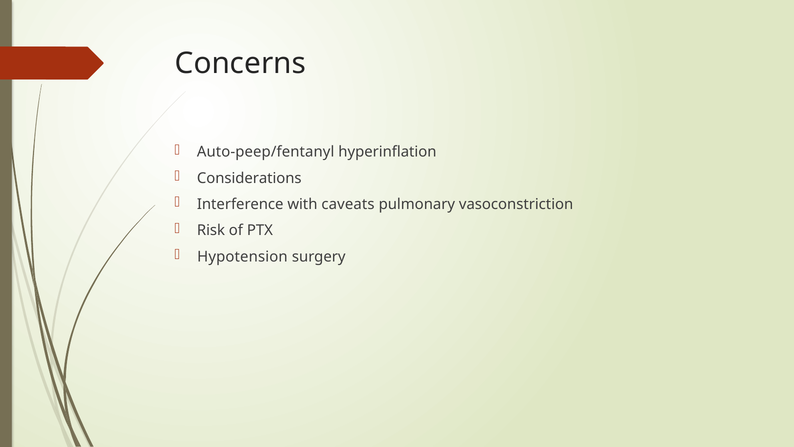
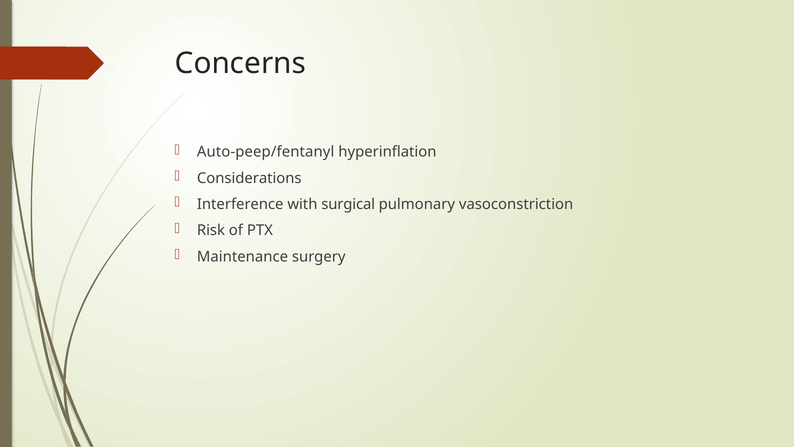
caveats: caveats -> surgical
Hypotension: Hypotension -> Maintenance
